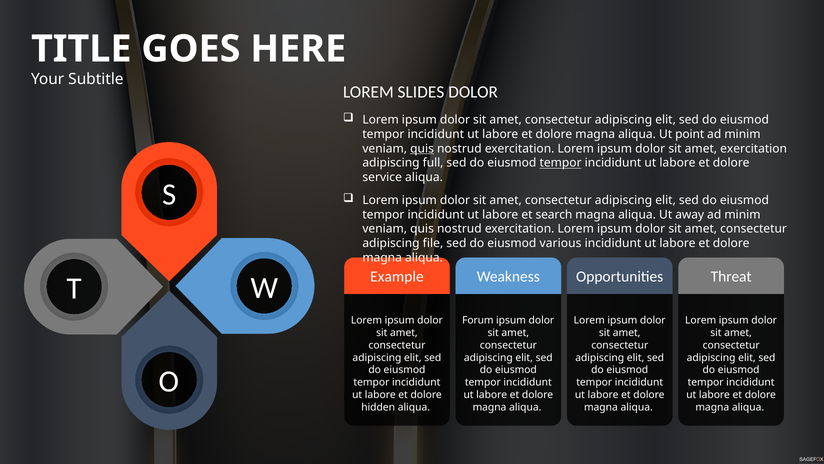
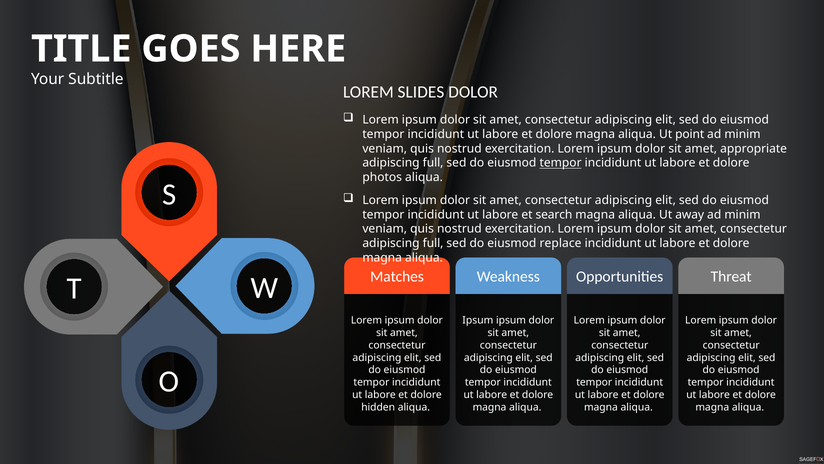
quis at (422, 148) underline: present -> none
amet exercitation: exercitation -> appropriate
service: service -> photos
file at (433, 243): file -> full
various: various -> replace
Example: Example -> Matches
Forum at (478, 320): Forum -> Ipsum
